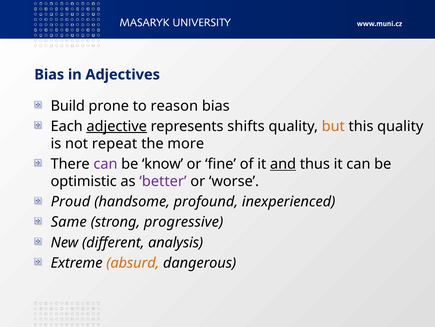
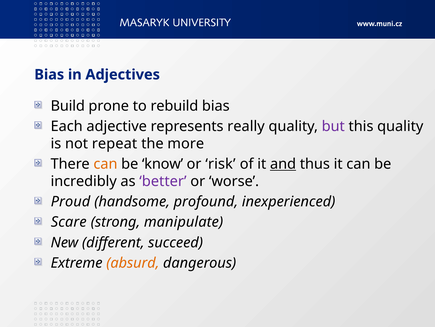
reason: reason -> rebuild
adjective underline: present -> none
shifts: shifts -> really
but colour: orange -> purple
can at (105, 164) colour: purple -> orange
fine: fine -> risk
optimistic: optimistic -> incredibly
Same: Same -> Scare
progressive: progressive -> manipulate
analysis: analysis -> succeed
